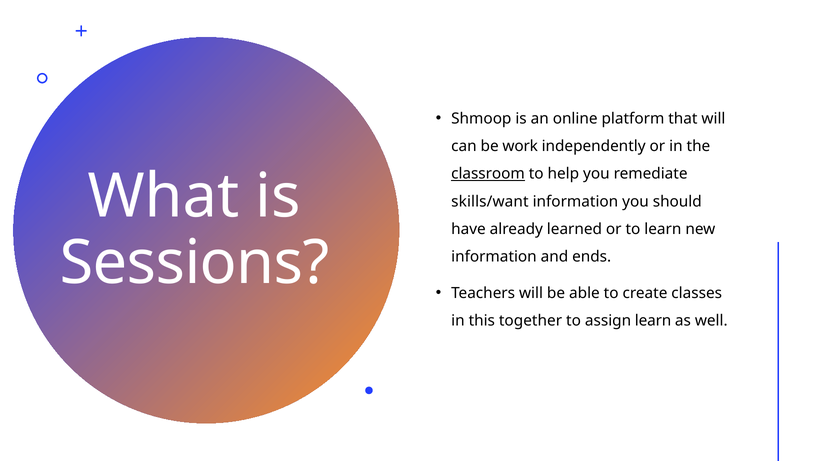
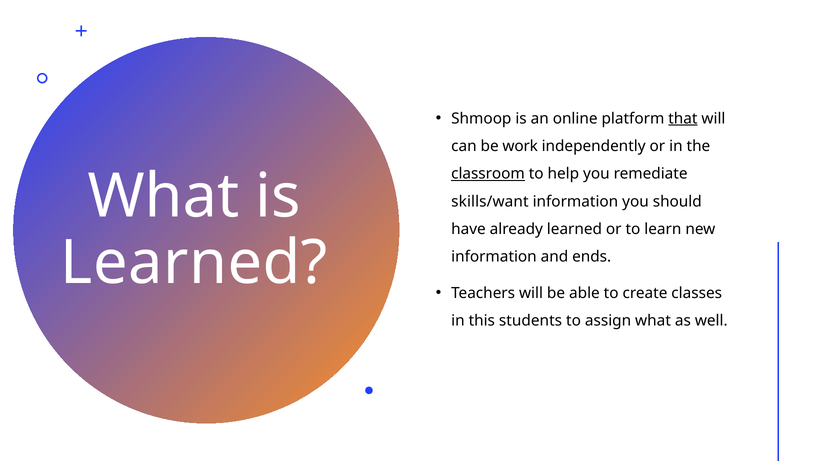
that underline: none -> present
Sessions at (195, 263): Sessions -> Learned
together: together -> students
assign learn: learn -> what
